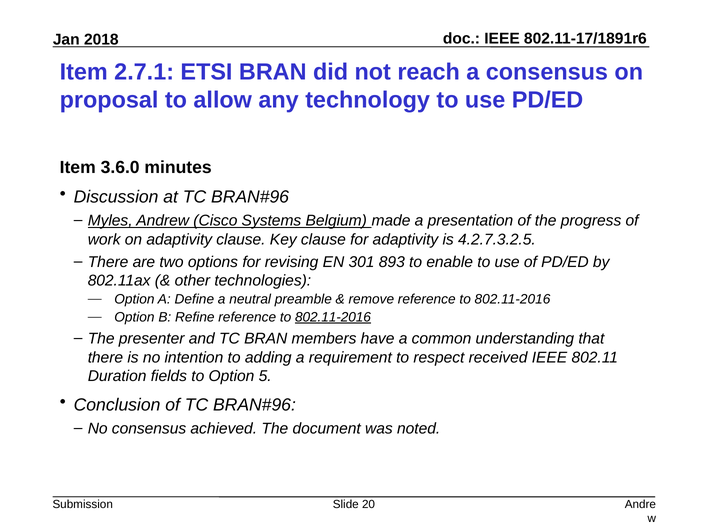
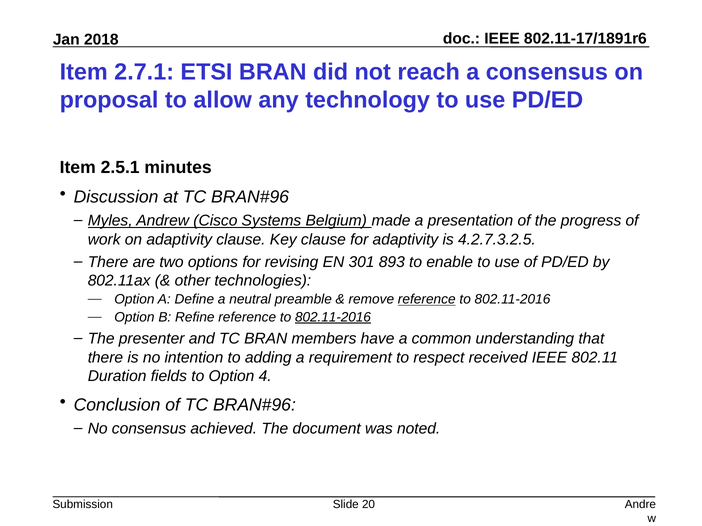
3.6.0: 3.6.0 -> 2.5.1
reference at (427, 300) underline: none -> present
5: 5 -> 4
